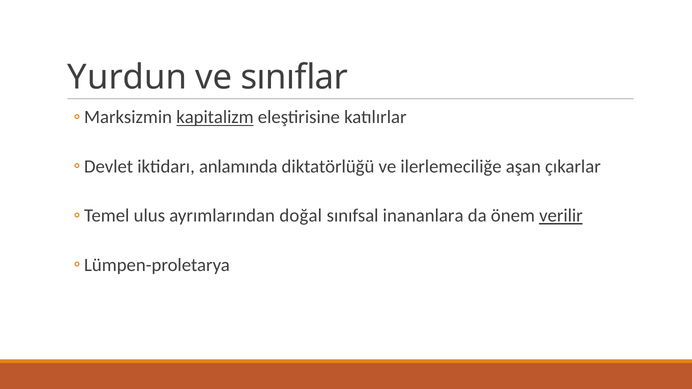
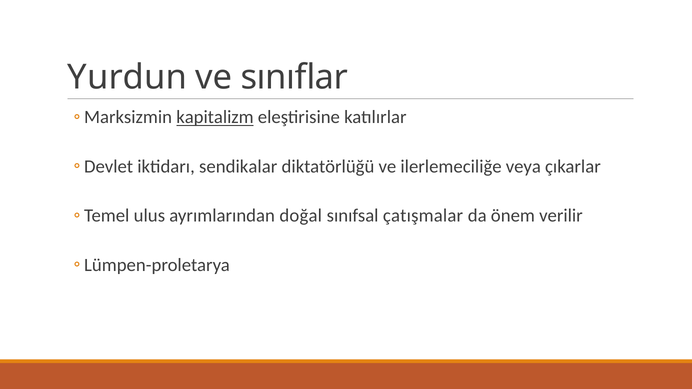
anlamında: anlamında -> sendikalar
aşan: aşan -> veya
inananlara: inananlara -> çatışmalar
verilir underline: present -> none
